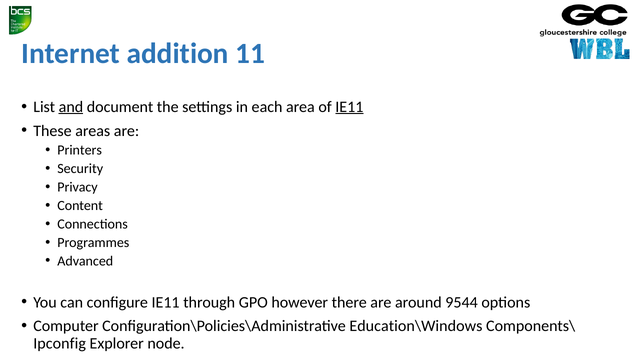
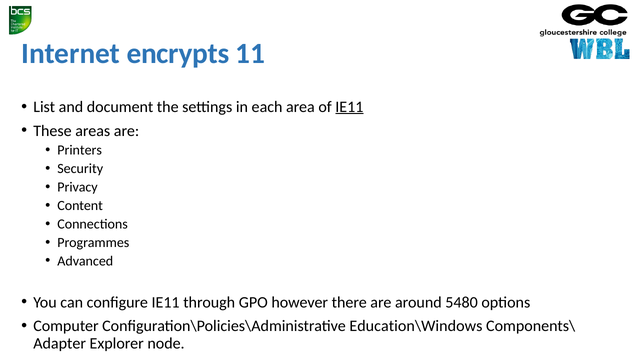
addition: addition -> encrypts
and underline: present -> none
9544: 9544 -> 5480
Ipconfig: Ipconfig -> Adapter
